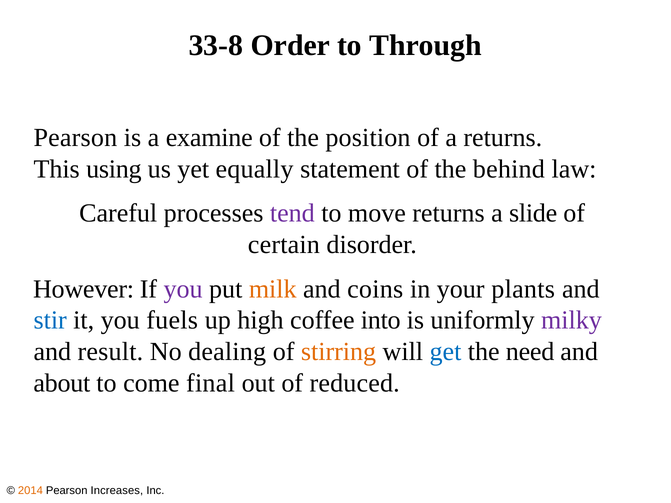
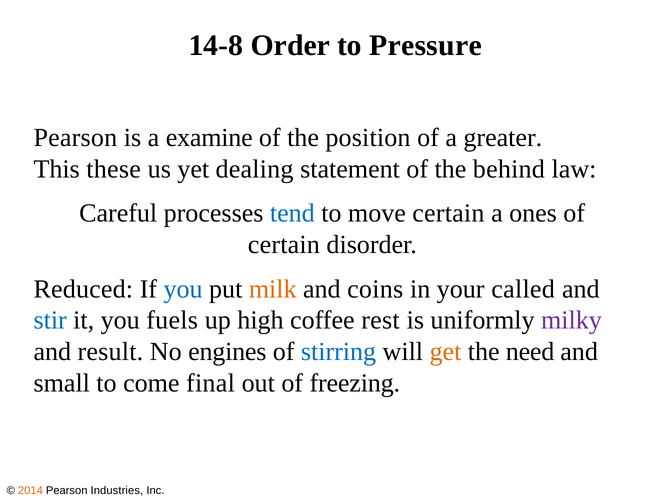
33-8: 33-8 -> 14-8
Through: Through -> Pressure
a returns: returns -> greater
using: using -> these
equally: equally -> dealing
tend colour: purple -> blue
move returns: returns -> certain
slide: slide -> ones
However: However -> Reduced
you at (183, 289) colour: purple -> blue
plants: plants -> called
into: into -> rest
dealing: dealing -> engines
stirring colour: orange -> blue
get colour: blue -> orange
about: about -> small
reduced: reduced -> freezing
Increases: Increases -> Industries
